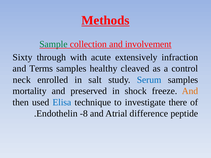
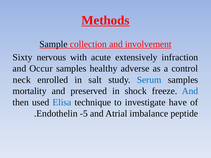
Sample colour: green -> black
through: through -> nervous
Terms: Terms -> Occur
cleaved: cleaved -> adverse
And at (190, 91) colour: orange -> blue
there: there -> have
-8: -8 -> -5
difference: difference -> imbalance
